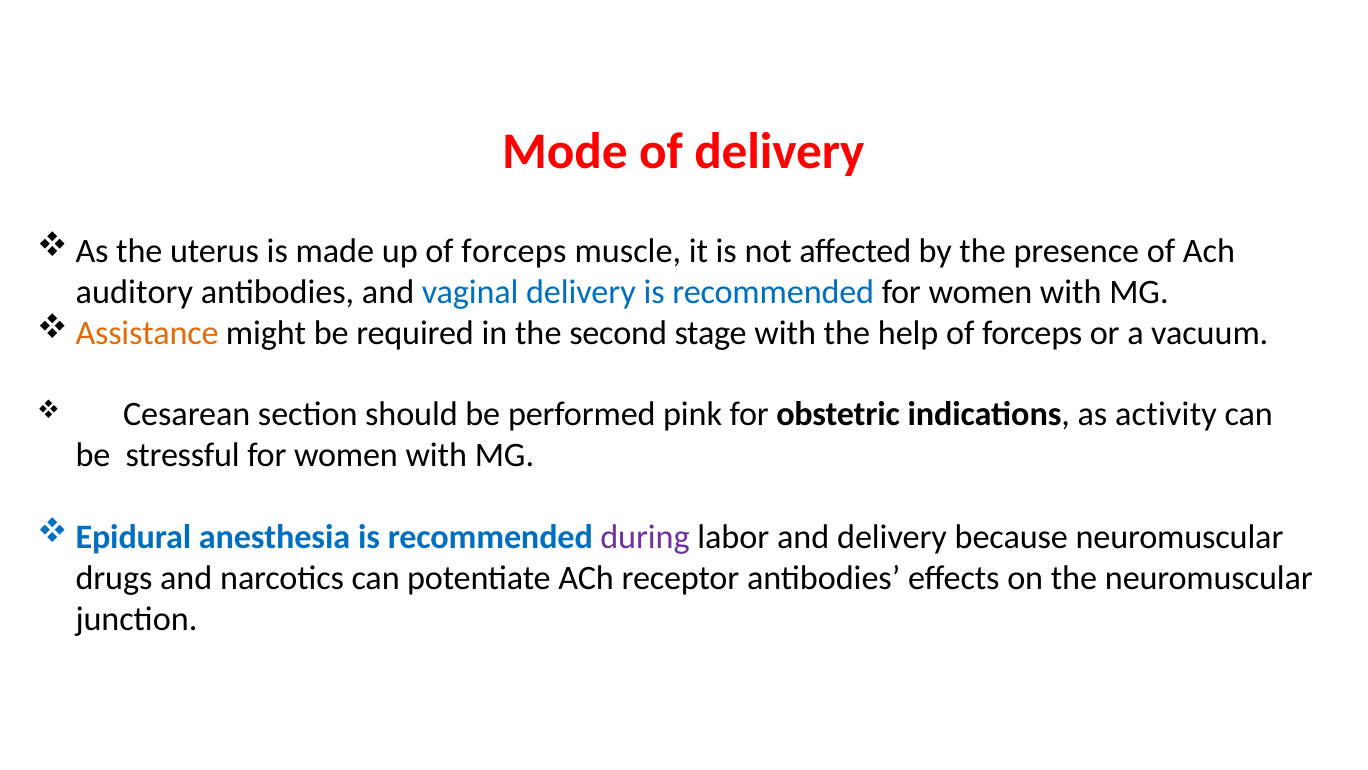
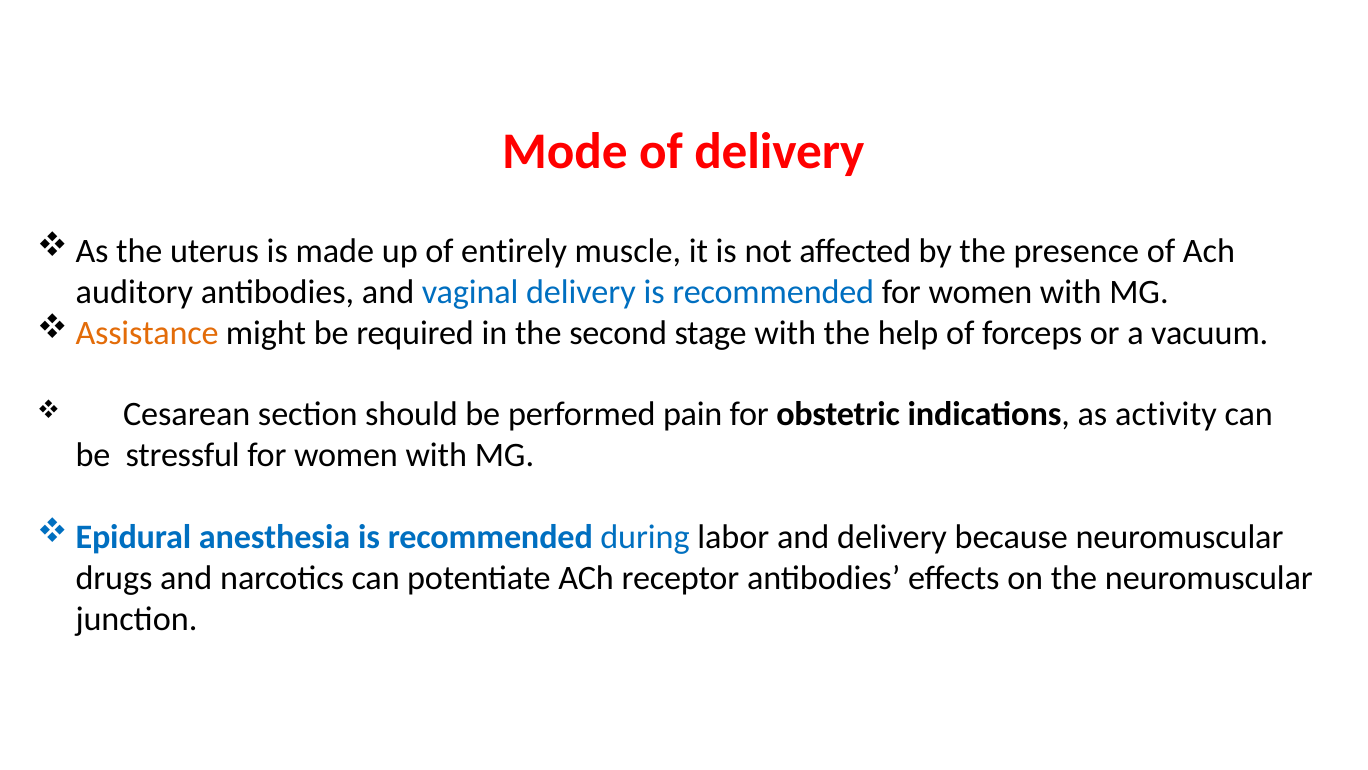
up of forceps: forceps -> entirely
pink: pink -> pain
during colour: purple -> blue
